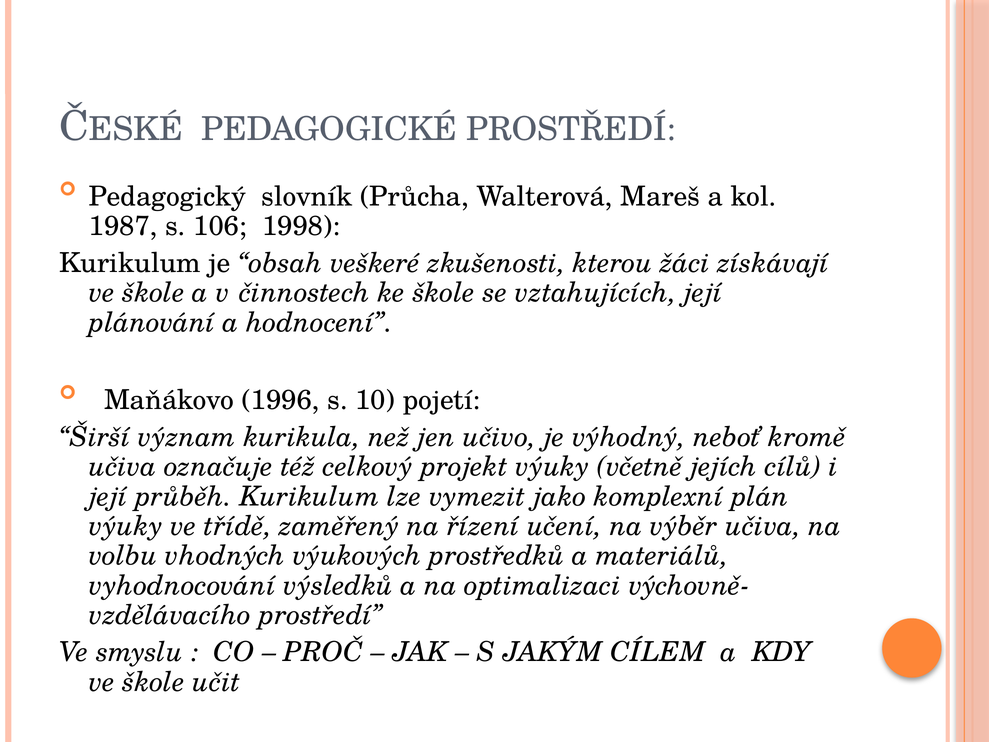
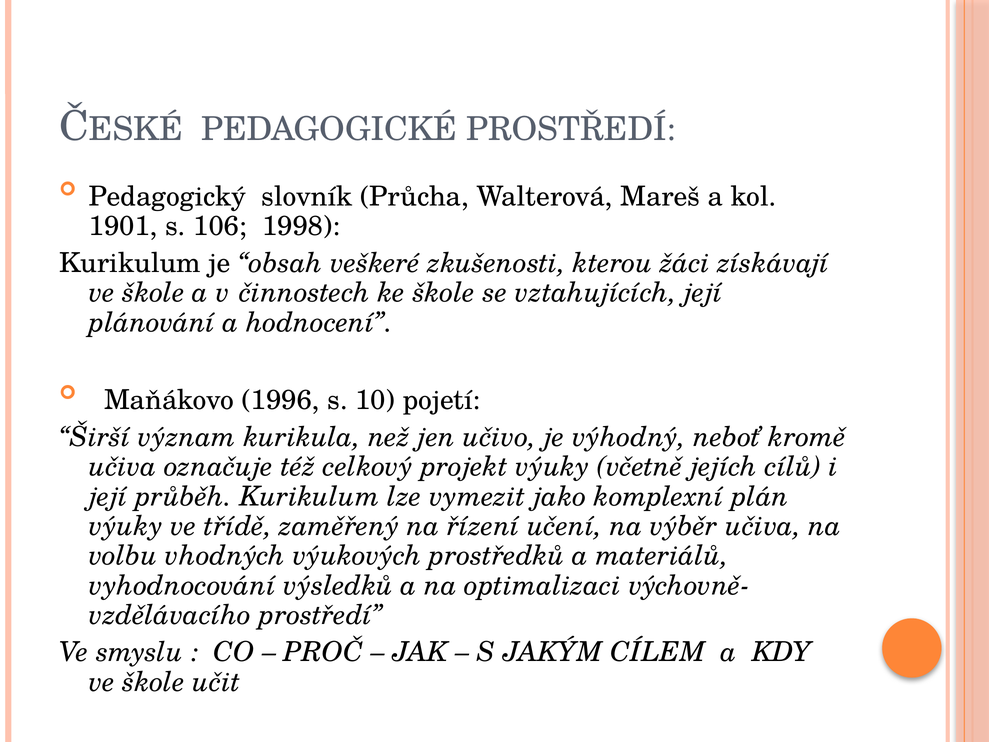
1987: 1987 -> 1901
